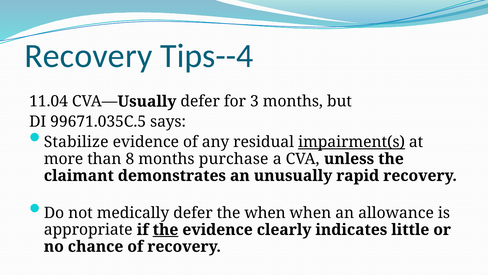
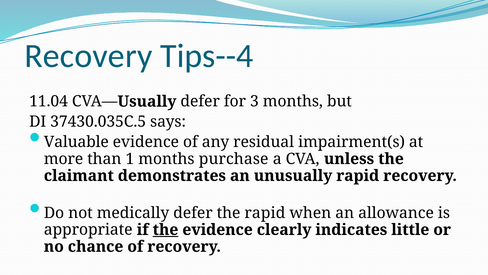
99671.035C.5: 99671.035C.5 -> 37430.035C.5
Stabilize: Stabilize -> Valuable
impairment(s underline: present -> none
8: 8 -> 1
the when: when -> rapid
